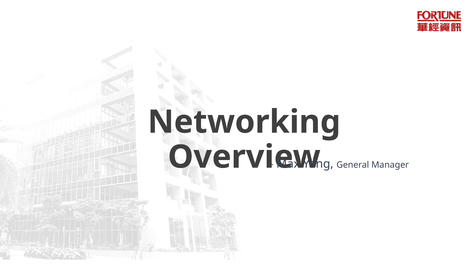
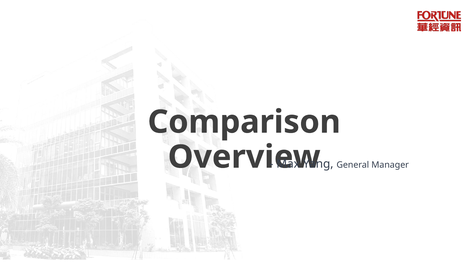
Networking: Networking -> Comparison
